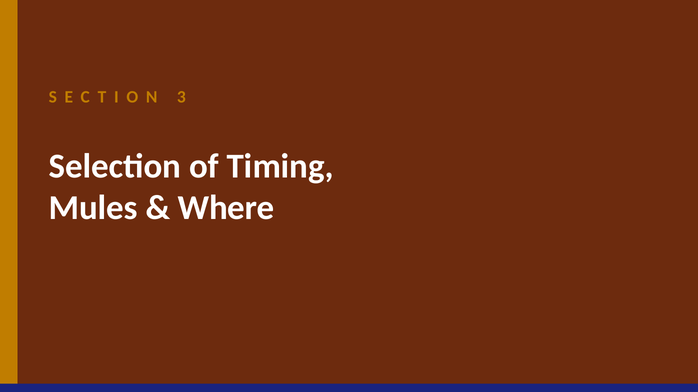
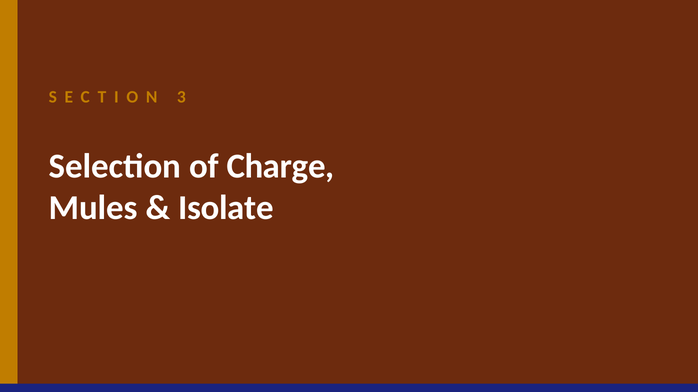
Timing: Timing -> Charge
Where: Where -> Isolate
